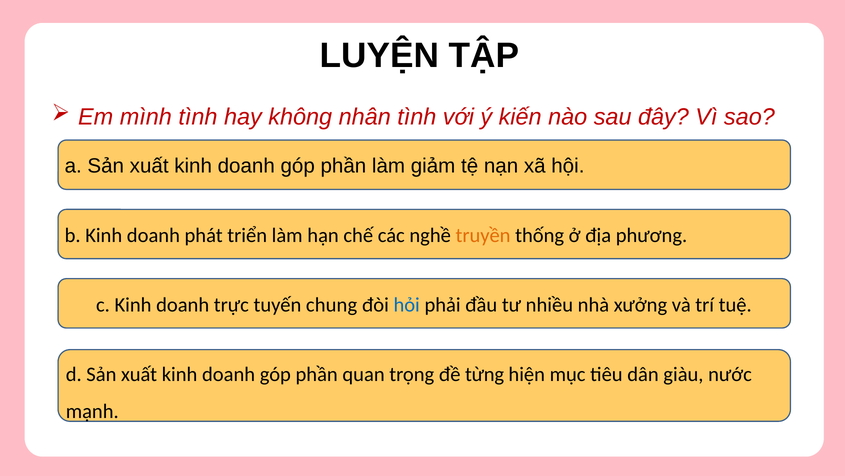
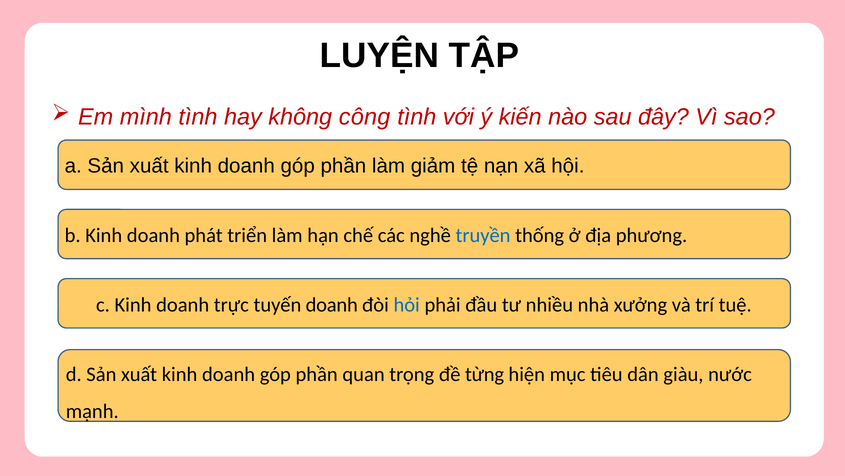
nhân: nhân -> công
truyền colour: orange -> blue
tuyến chung: chung -> doanh
